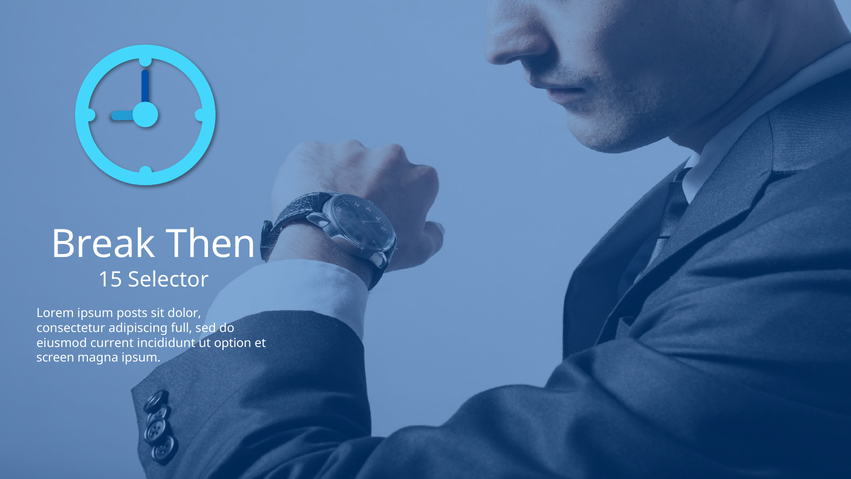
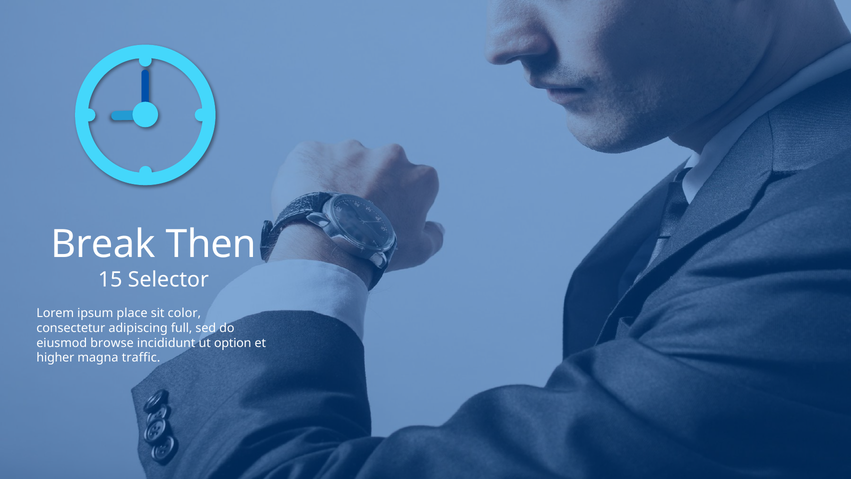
posts: posts -> place
dolor: dolor -> color
current: current -> browse
screen: screen -> higher
magna ipsum: ipsum -> traffic
